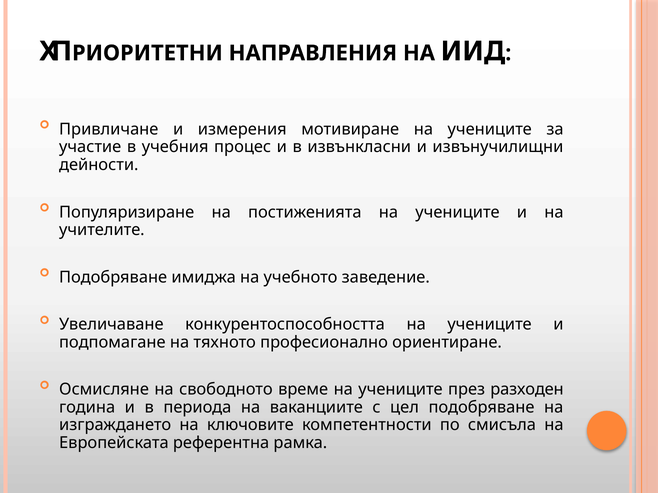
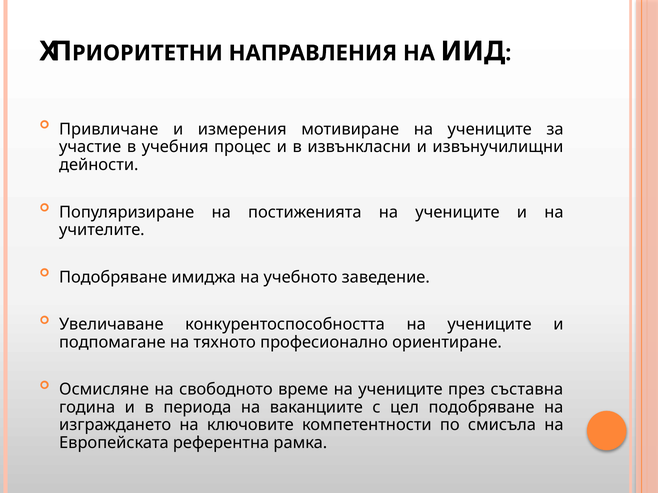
разходен: разходен -> съставна
